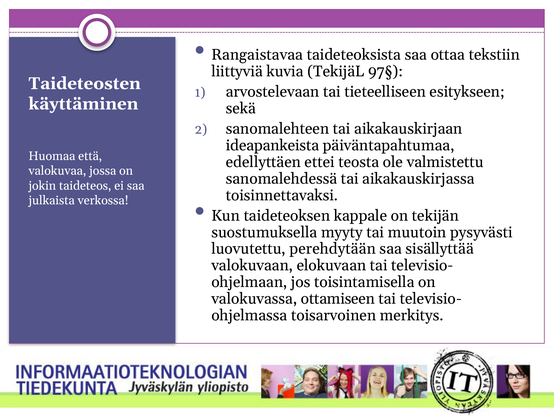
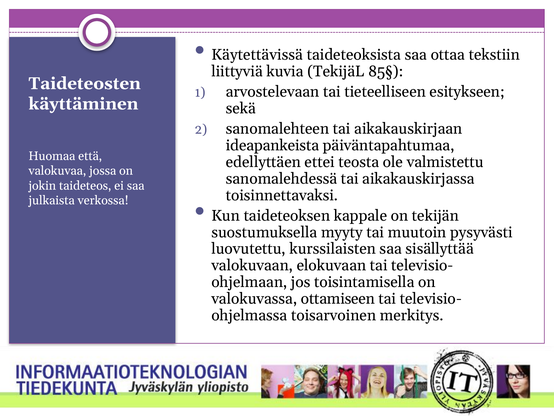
Rangaistavaa: Rangaistavaa -> Käytettävissä
97§: 97§ -> 85§
perehdytään: perehdytään -> kurssilaisten
